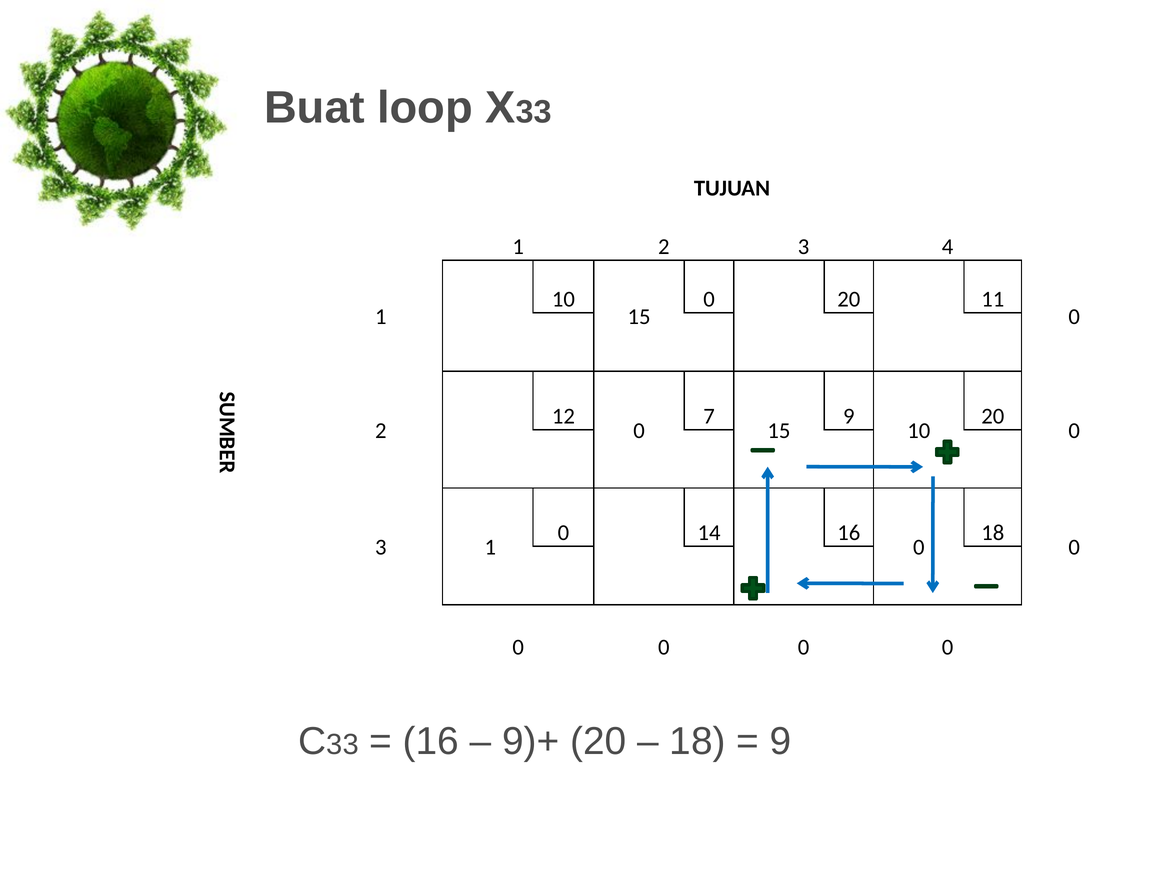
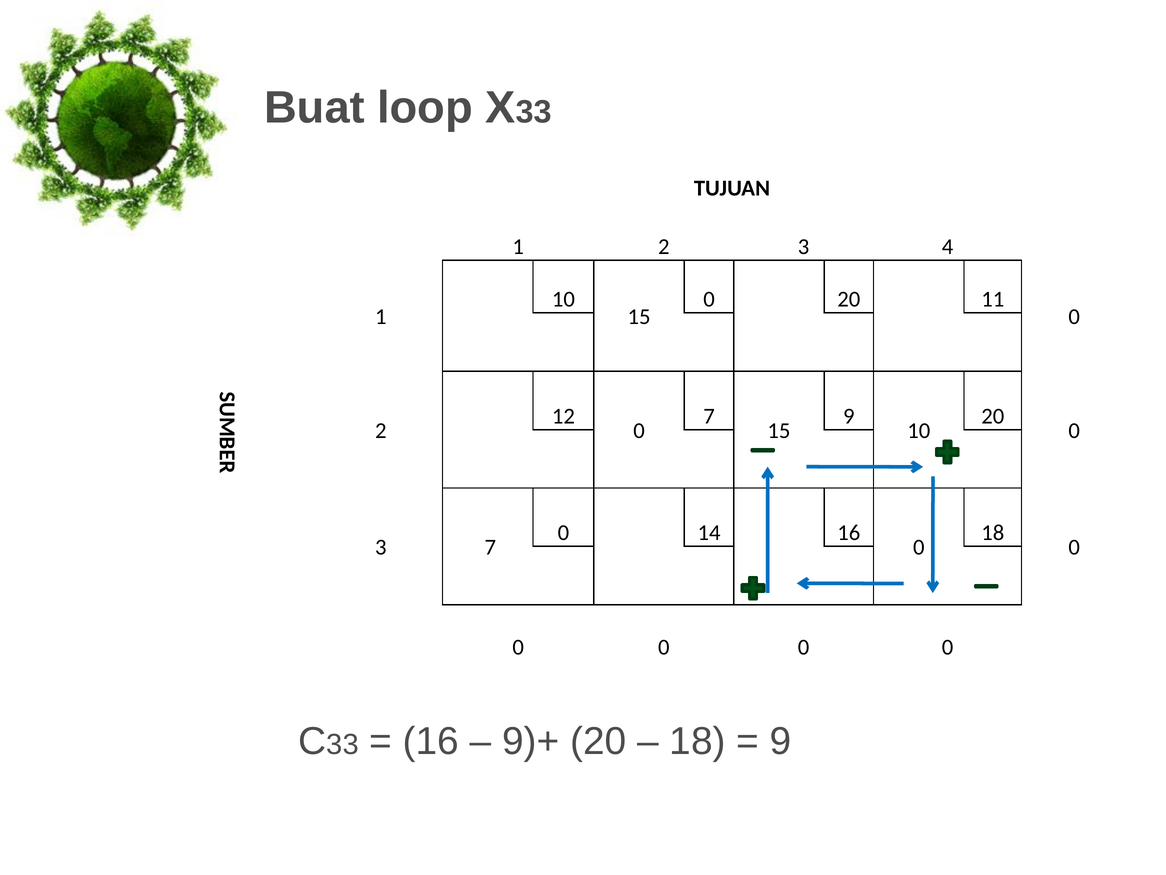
3 1: 1 -> 7
